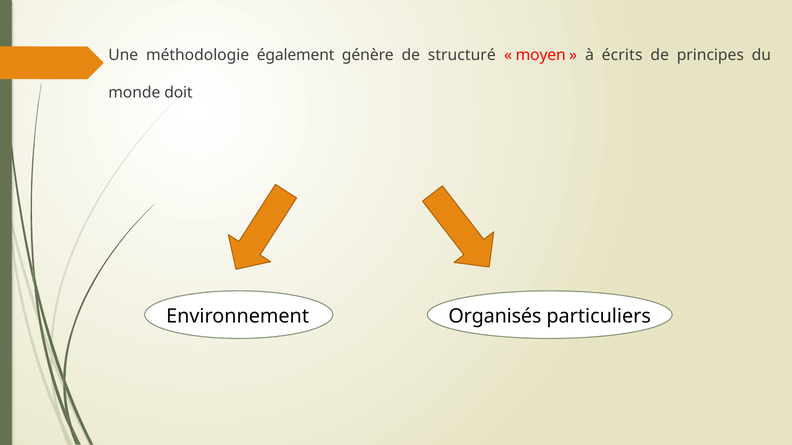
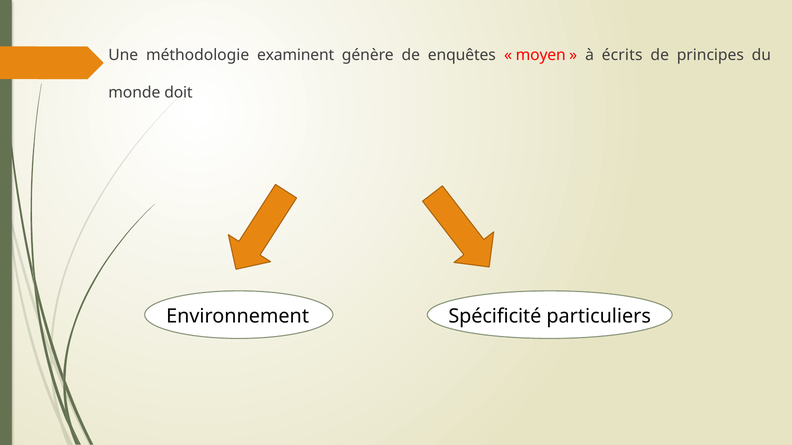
également: également -> examinent
structuré: structuré -> enquêtes
Organisés: Organisés -> Spécificité
